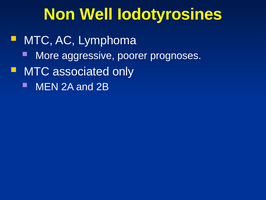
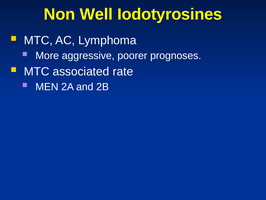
only: only -> rate
